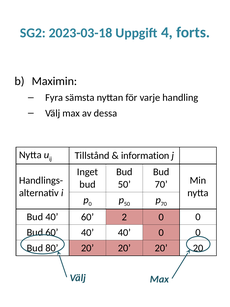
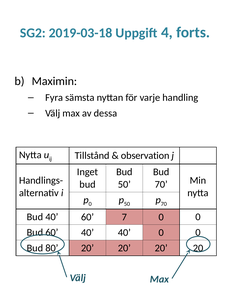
2023-03-18: 2023-03-18 -> 2019-03-18
information: information -> observation
2: 2 -> 7
